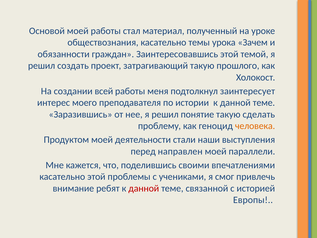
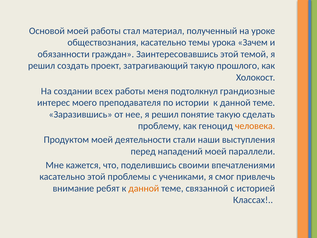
всей: всей -> всех
заинтересует: заинтересует -> грандиозные
направлен: направлен -> нападений
данной at (144, 188) colour: red -> orange
Европы: Европы -> Классах
